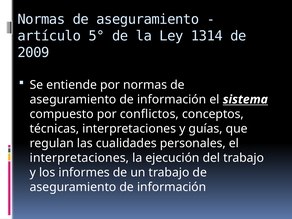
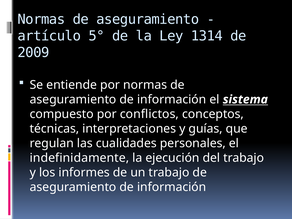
interpretaciones at (79, 158): interpretaciones -> indefinidamente
